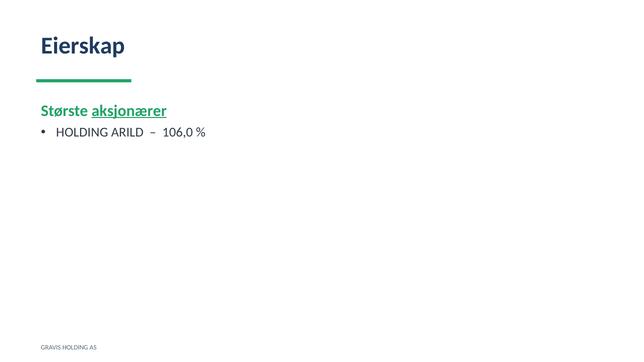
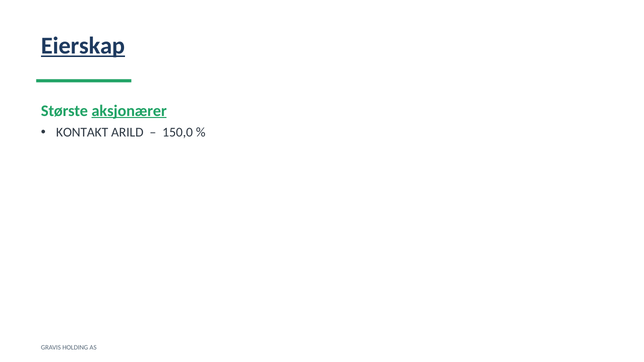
Eierskap underline: none -> present
HOLDING at (82, 132): HOLDING -> KONTAKT
106,0: 106,0 -> 150,0
